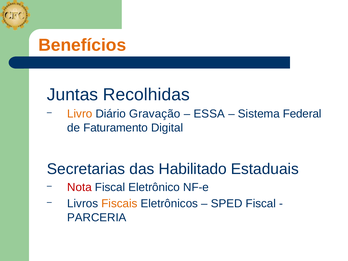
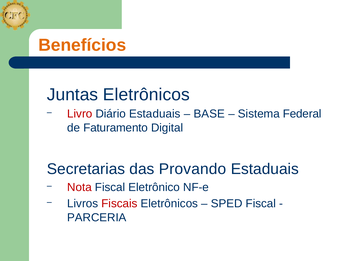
Juntas Recolhidas: Recolhidas -> Eletrônicos
Livro colour: orange -> red
Diário Gravação: Gravação -> Estaduais
ESSA: ESSA -> BASE
Habilitado: Habilitado -> Provando
Fiscais colour: orange -> red
